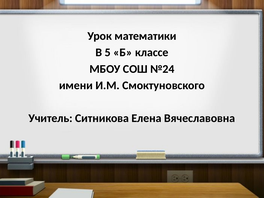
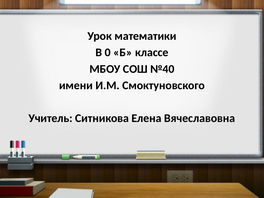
5: 5 -> 0
№24: №24 -> №40
